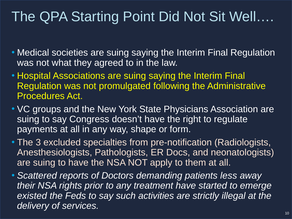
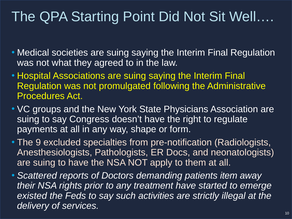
3: 3 -> 9
less: less -> item
